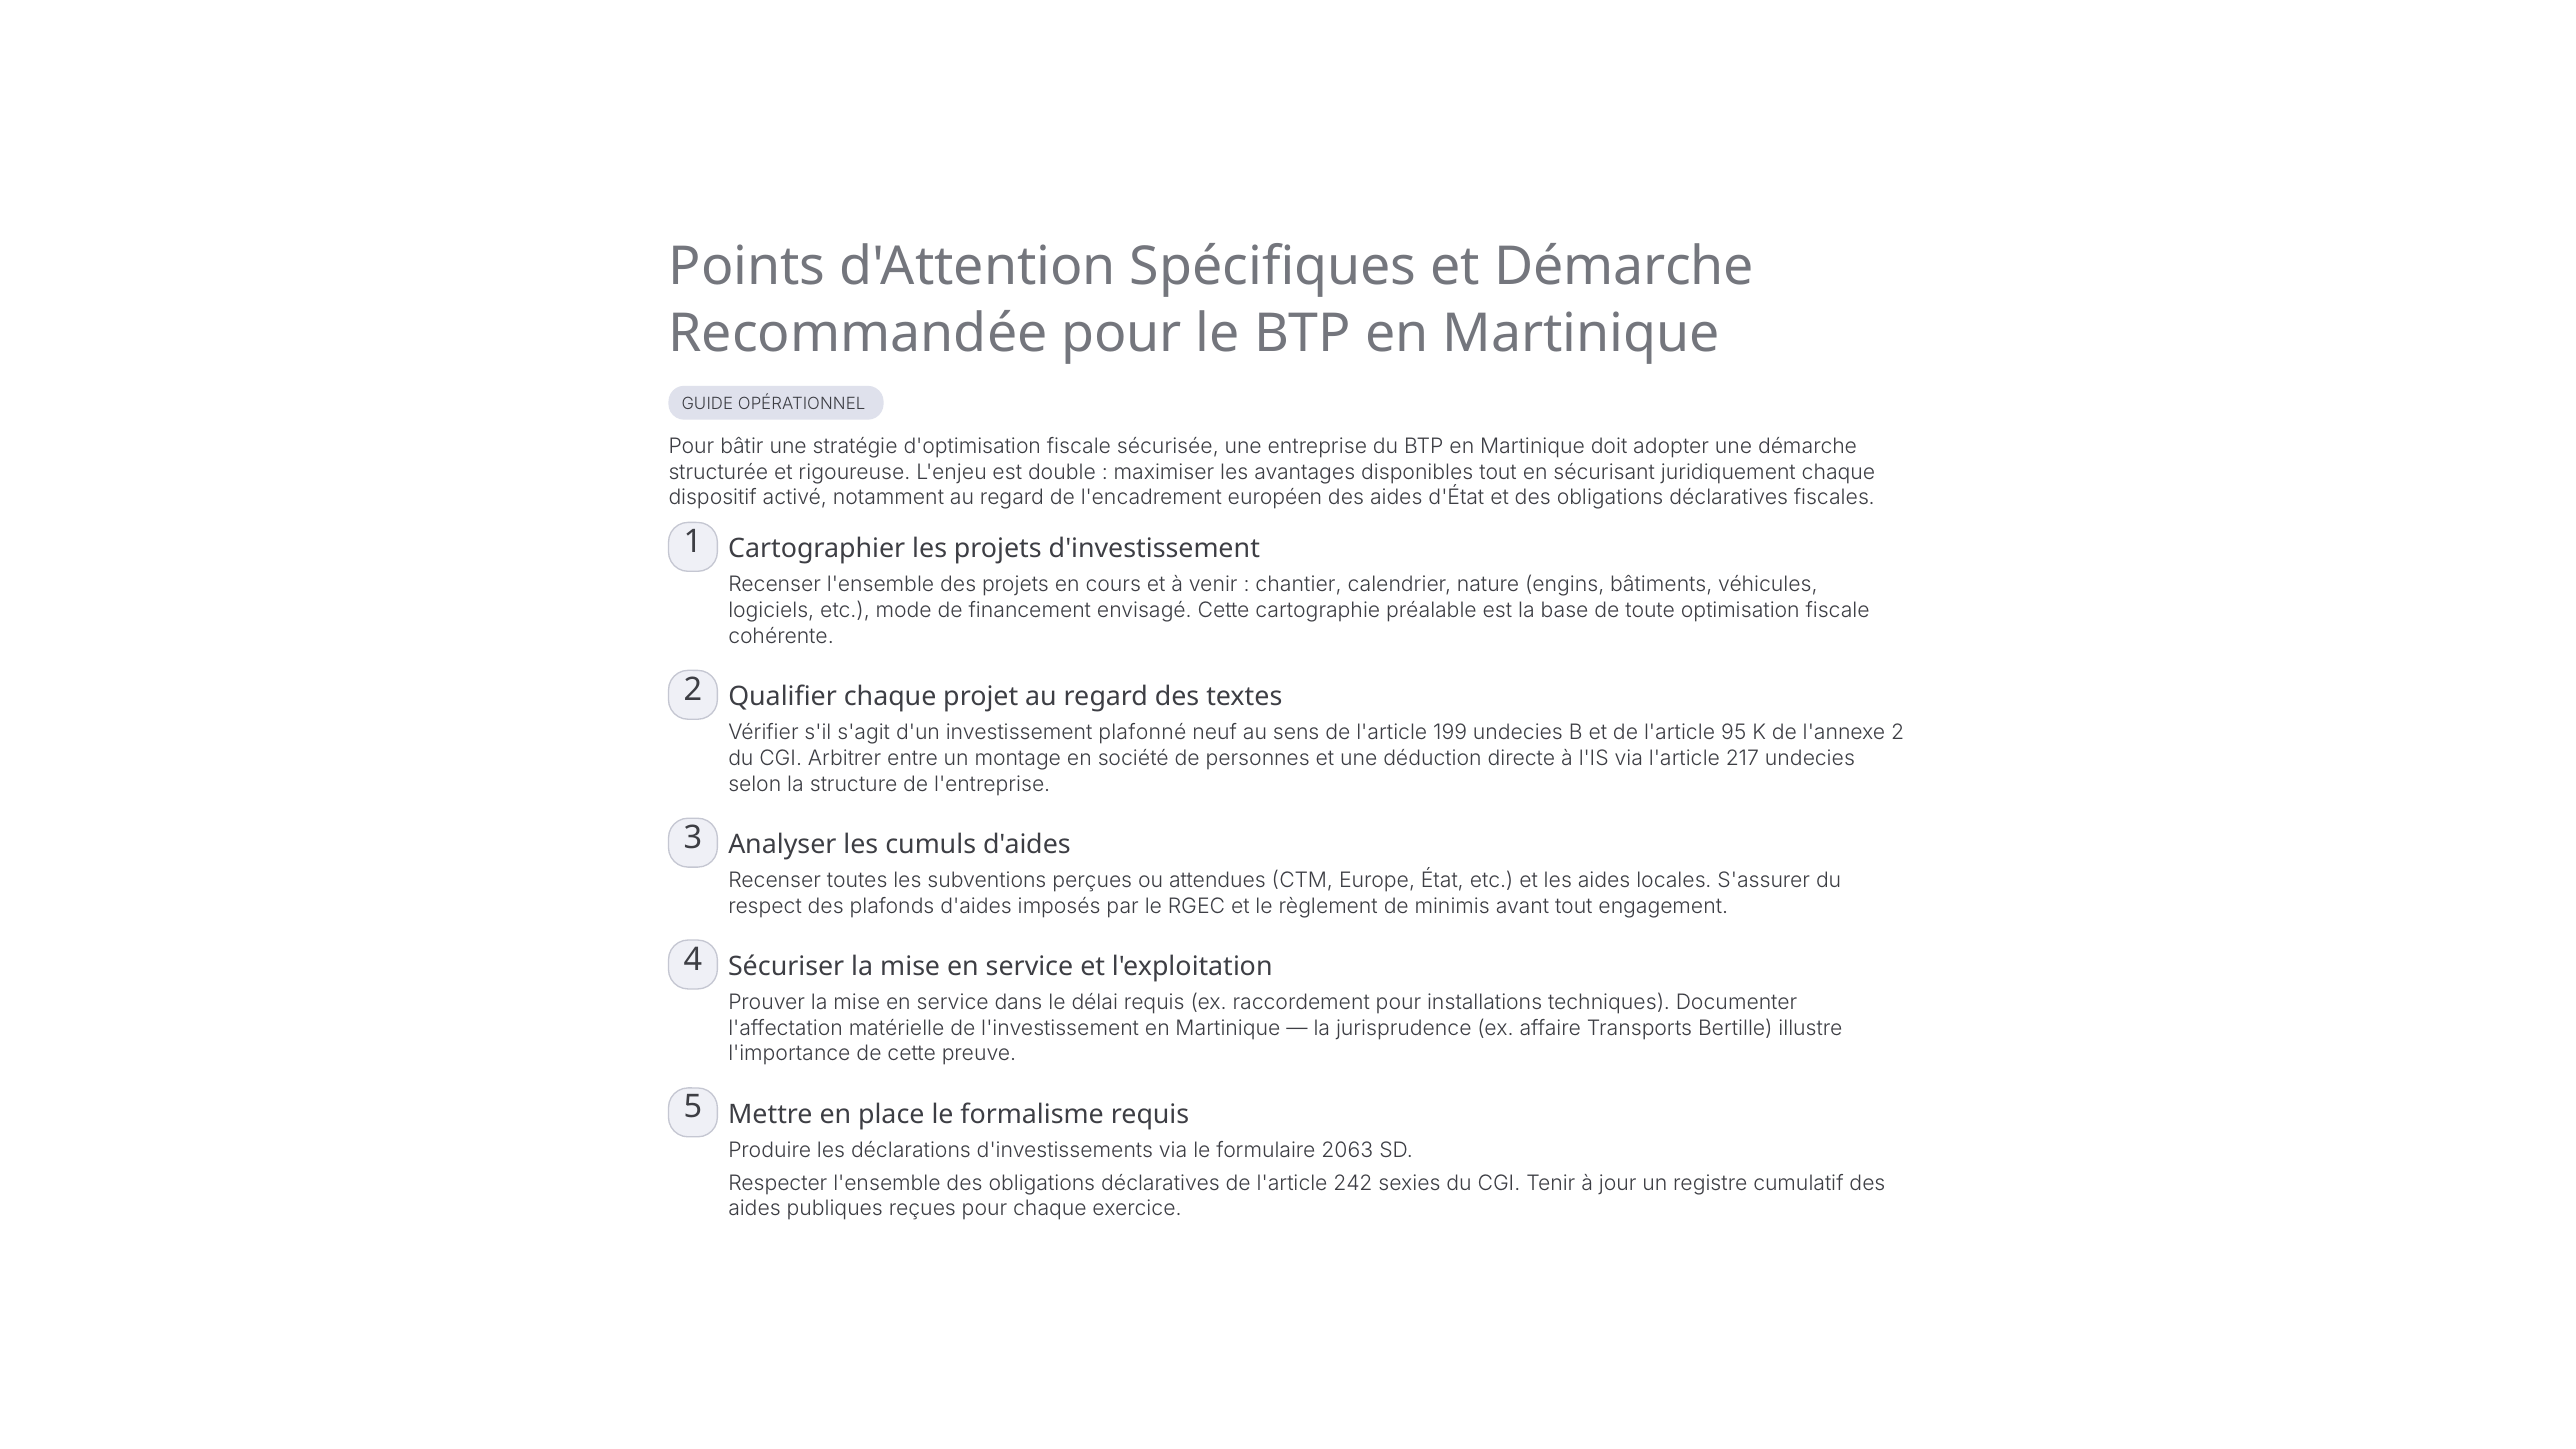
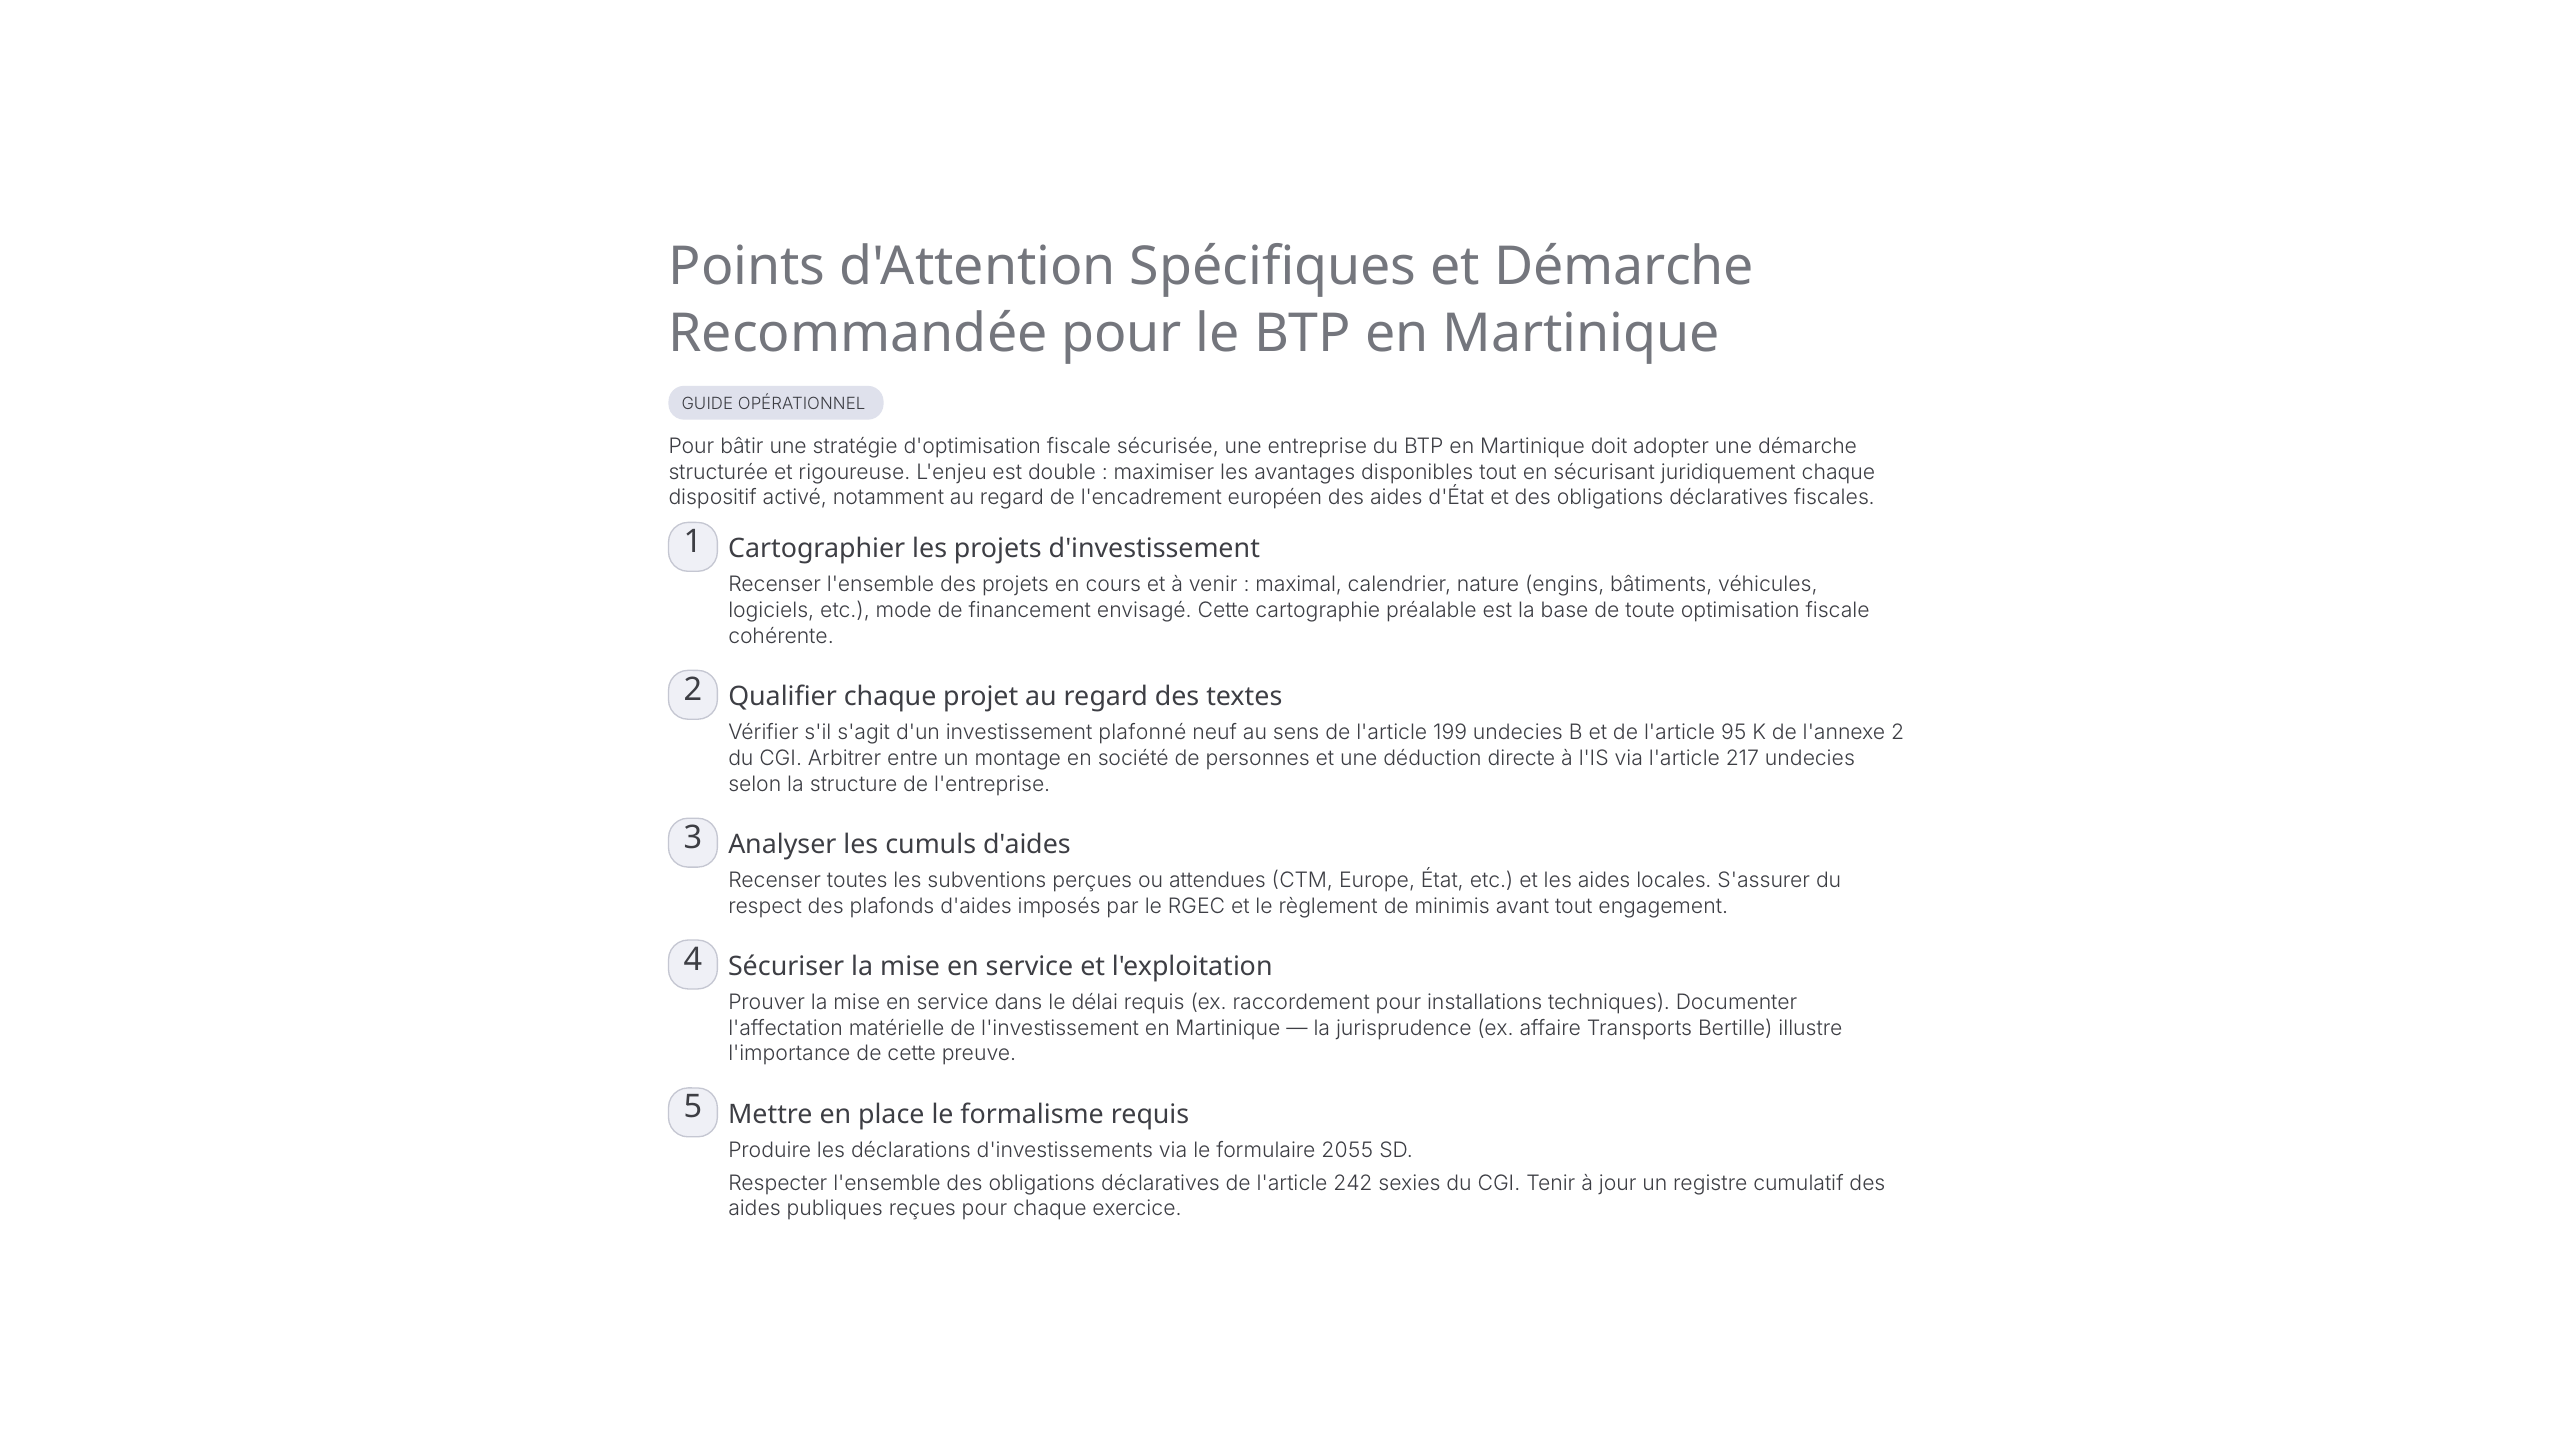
chantier: chantier -> maximal
2063: 2063 -> 2055
